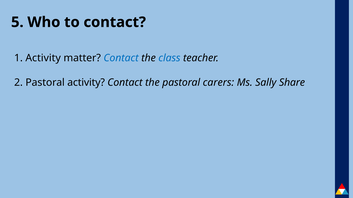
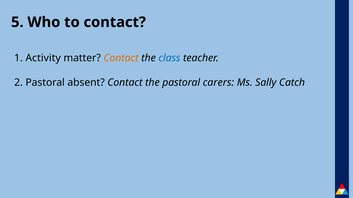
Contact at (121, 58) colour: blue -> orange
Pastoral activity: activity -> absent
Share: Share -> Catch
